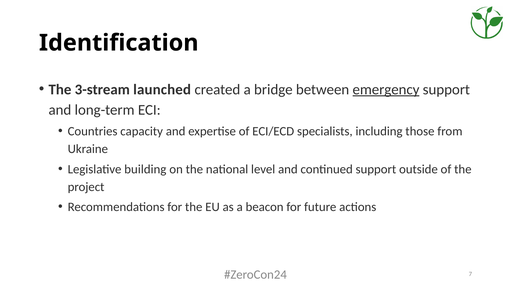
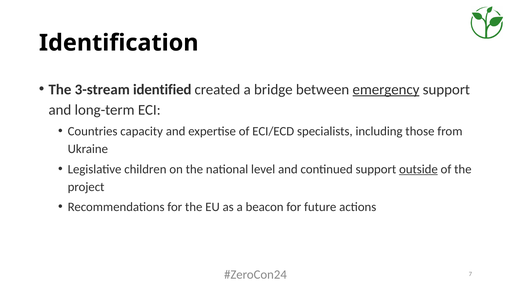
launched: launched -> identified
building: building -> children
outside underline: none -> present
